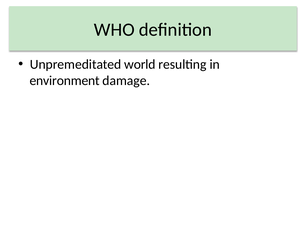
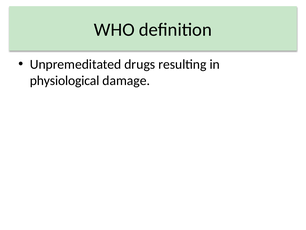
world: world -> drugs
environment: environment -> physiological
